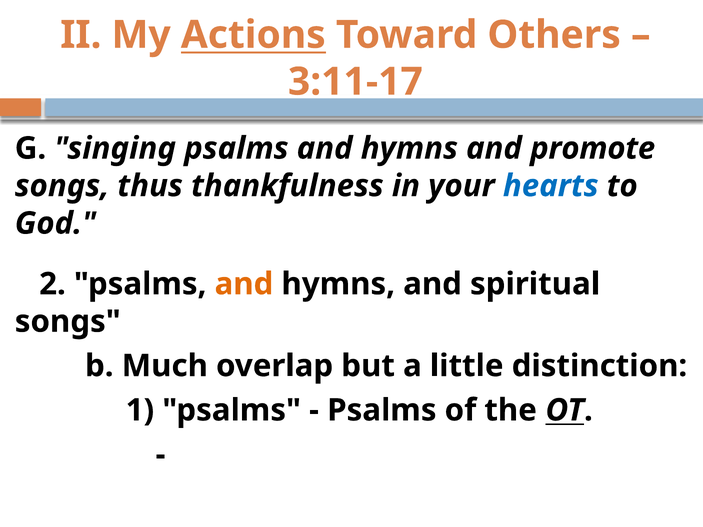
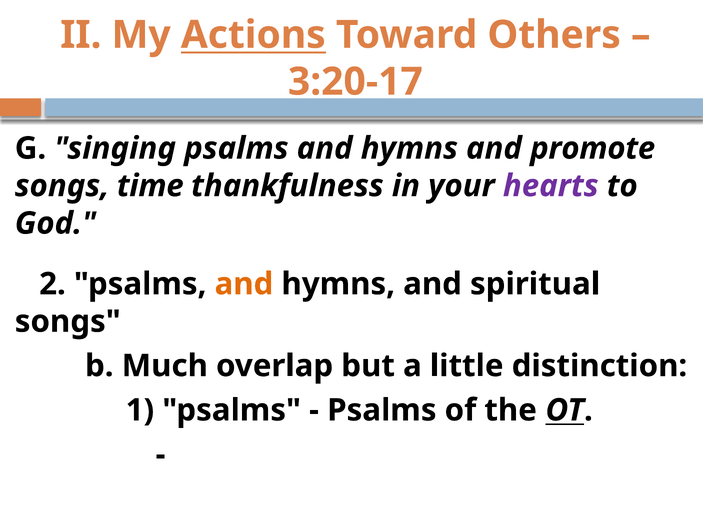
3:11-17: 3:11-17 -> 3:20-17
thus: thus -> time
hearts colour: blue -> purple
